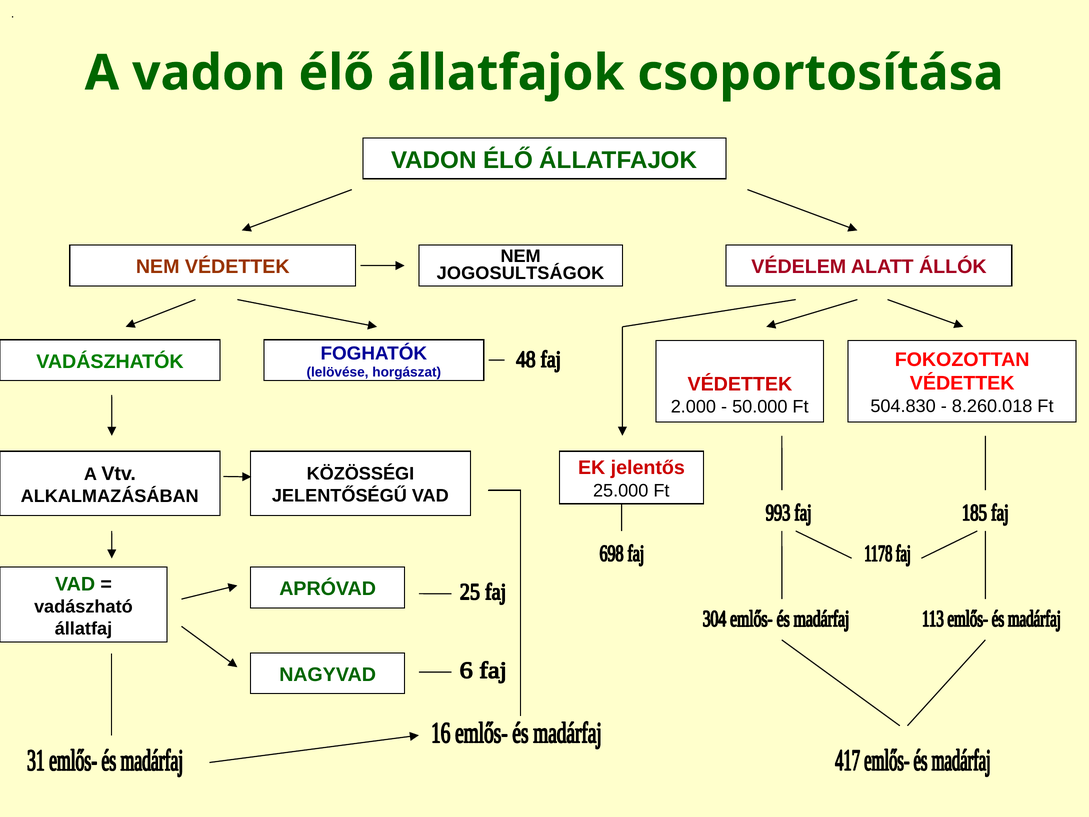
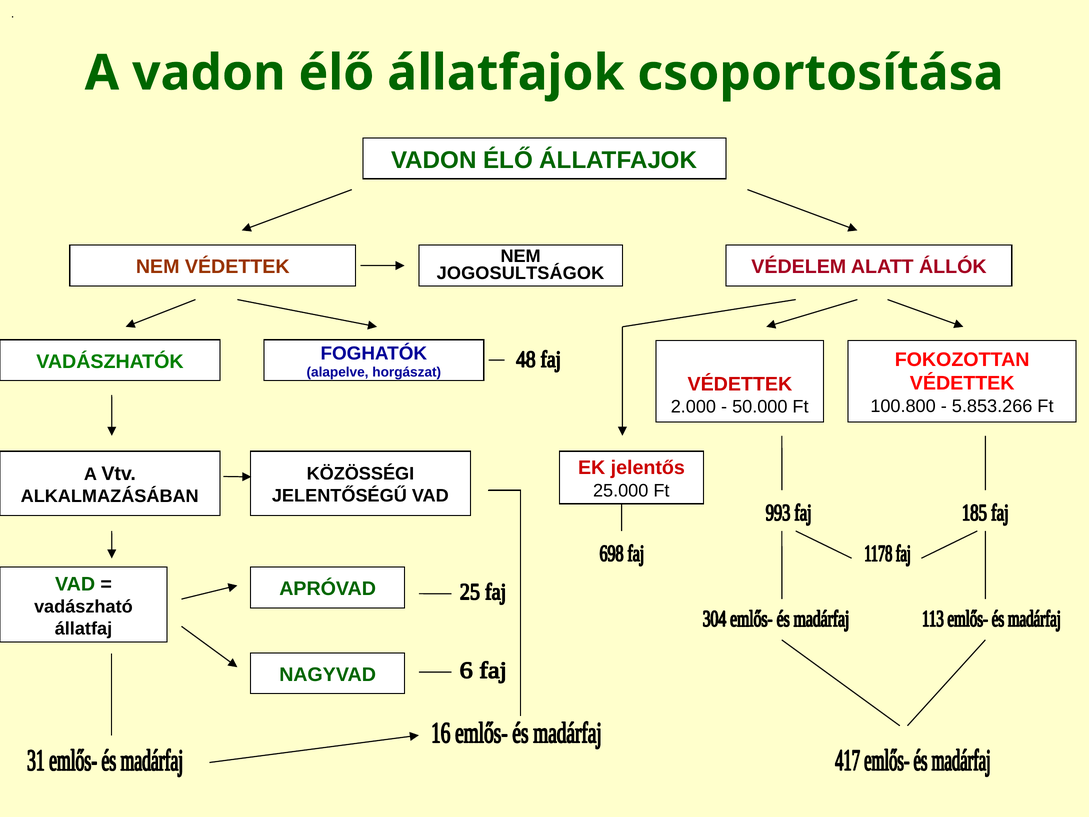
lelövése: lelövése -> alapelve
504.830: 504.830 -> 100.800
8.260.018: 8.260.018 -> 5.853.266
